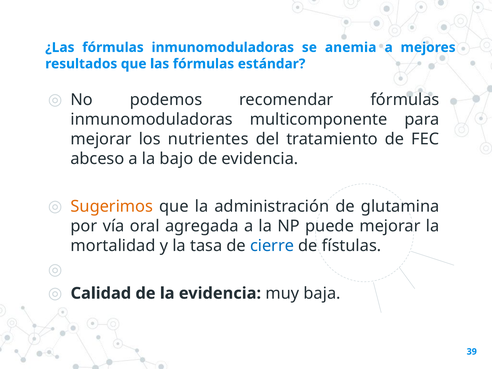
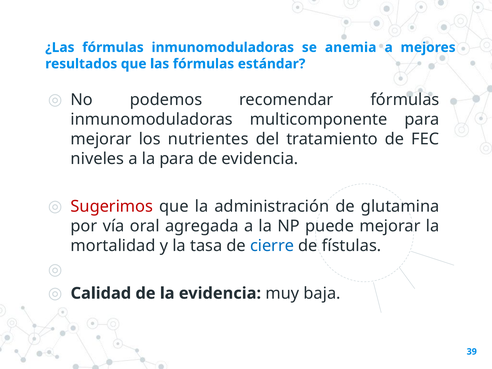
abceso: abceso -> niveles
la bajo: bajo -> para
Sugerimos colour: orange -> red
